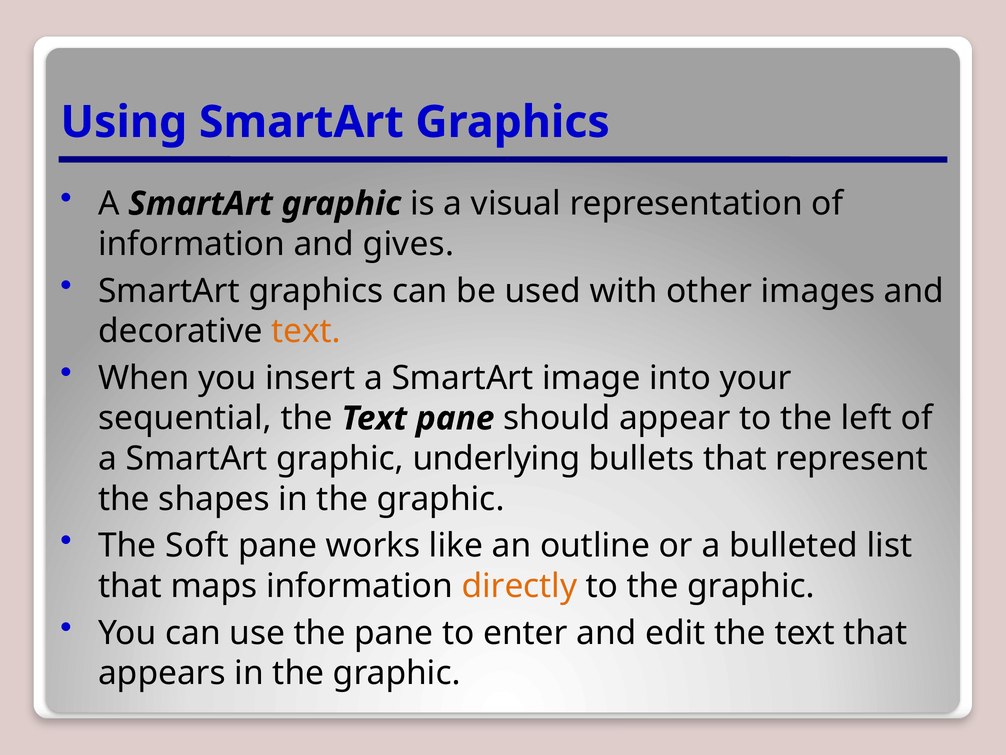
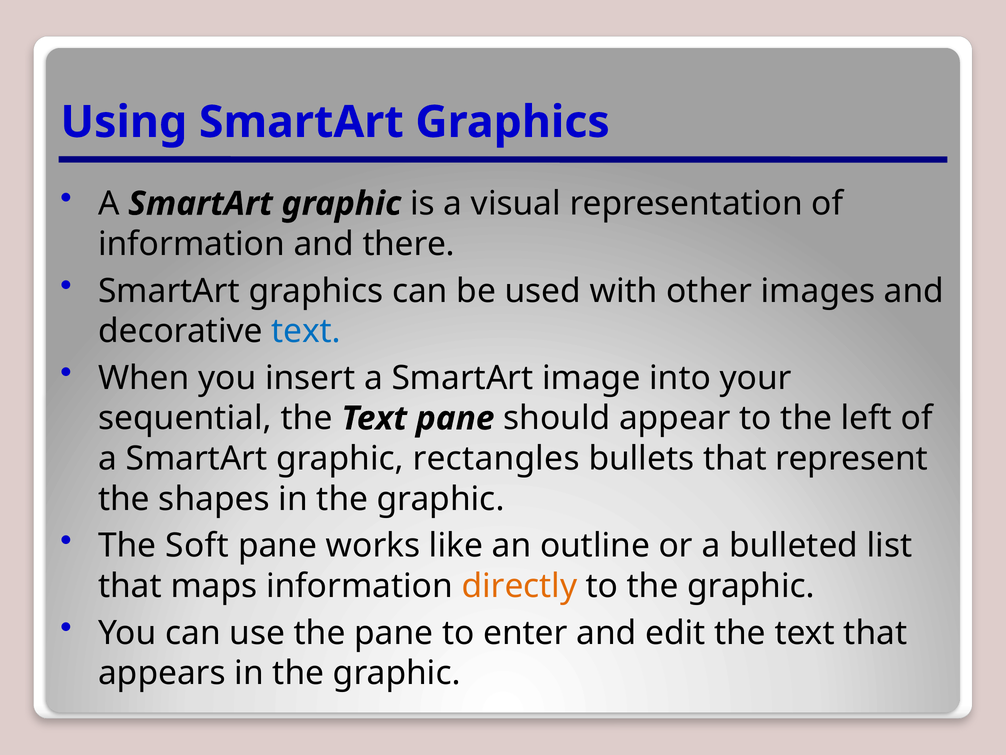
gives: gives -> there
text at (306, 331) colour: orange -> blue
underlying: underlying -> rectangles
